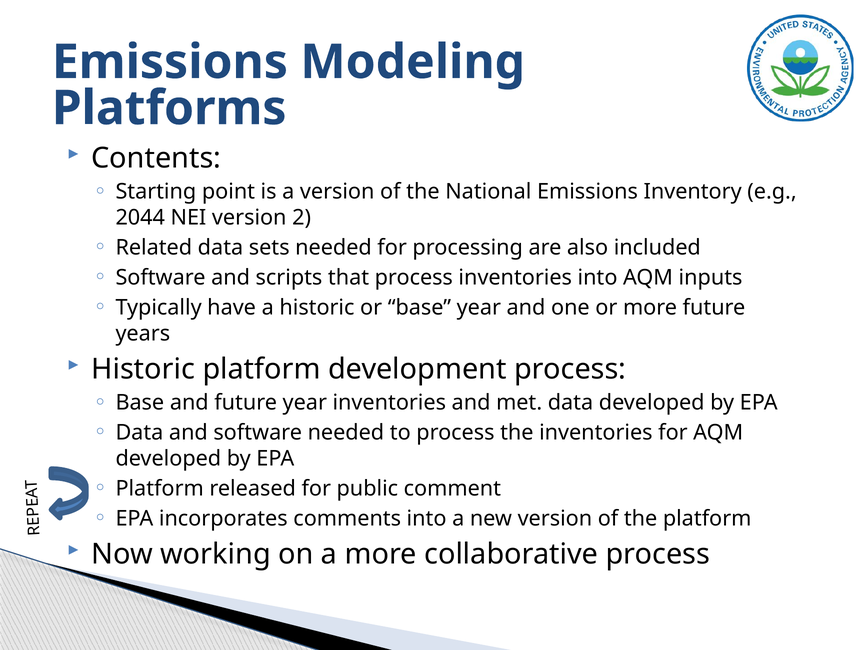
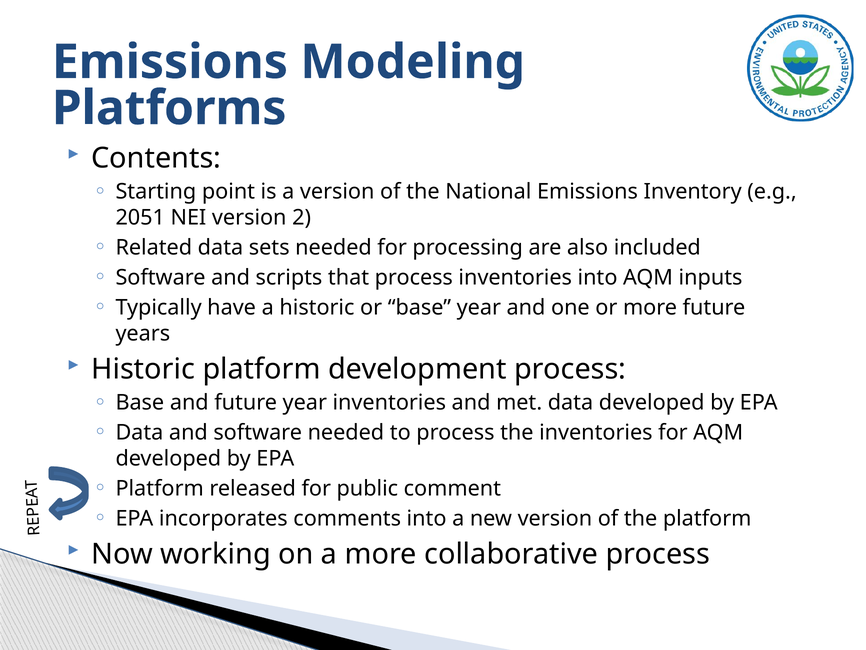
2044: 2044 -> 2051
